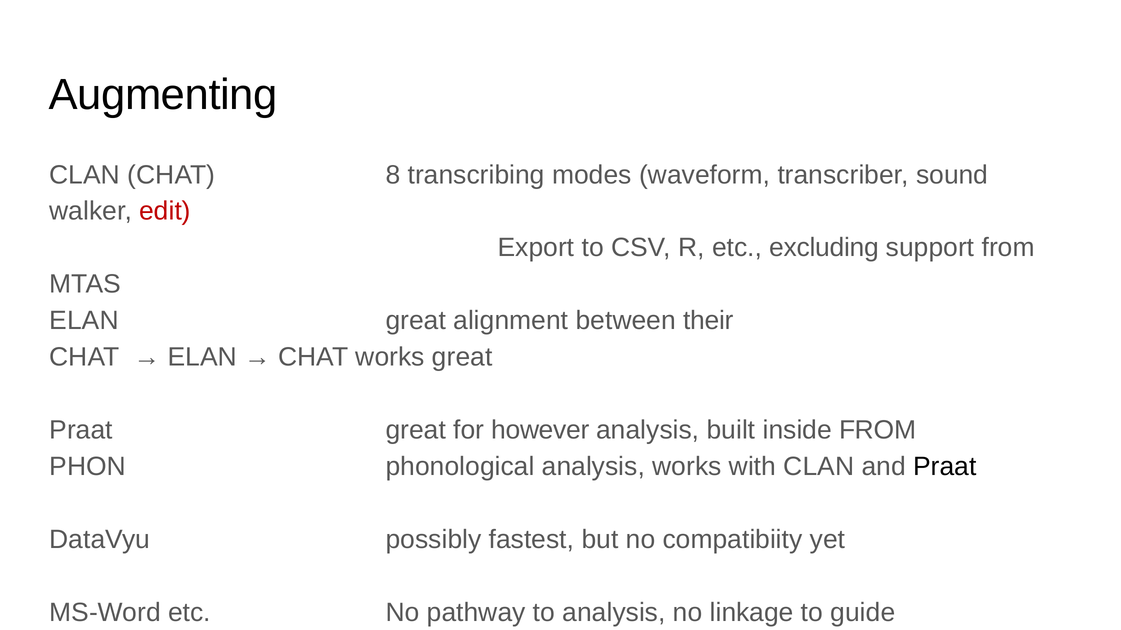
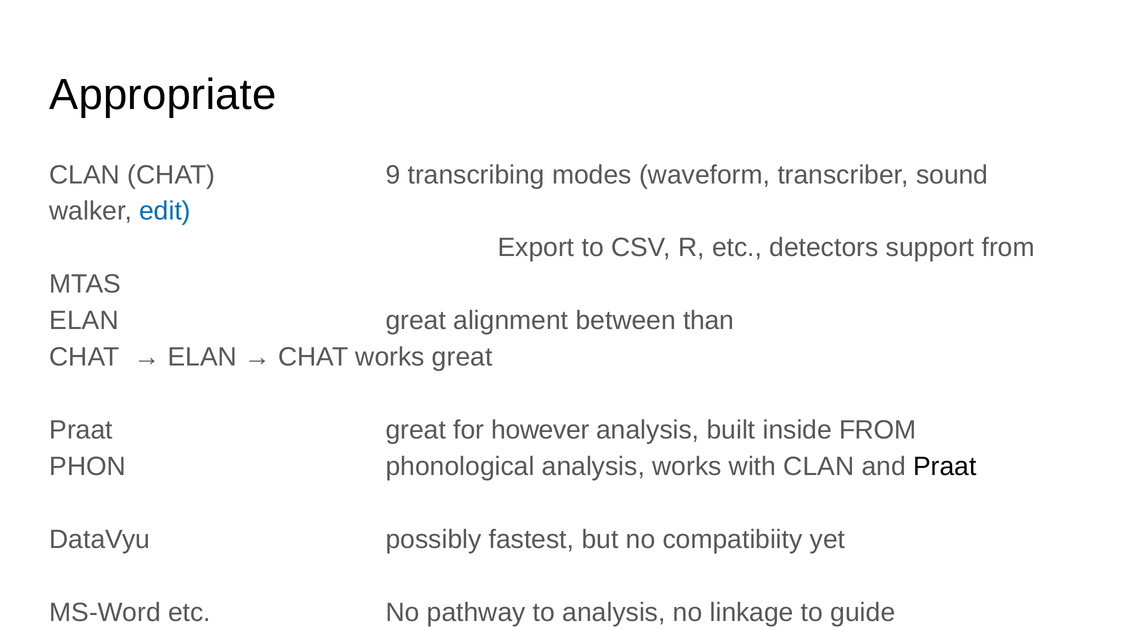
Augmenting: Augmenting -> Appropriate
8: 8 -> 9
edit colour: red -> blue
excluding: excluding -> detectors
their: their -> than
